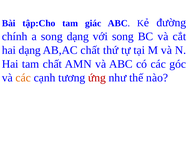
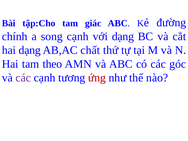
song dạng: dạng -> cạnh
với song: song -> dạng
tam chất: chất -> theo
các at (23, 78) colour: orange -> purple
